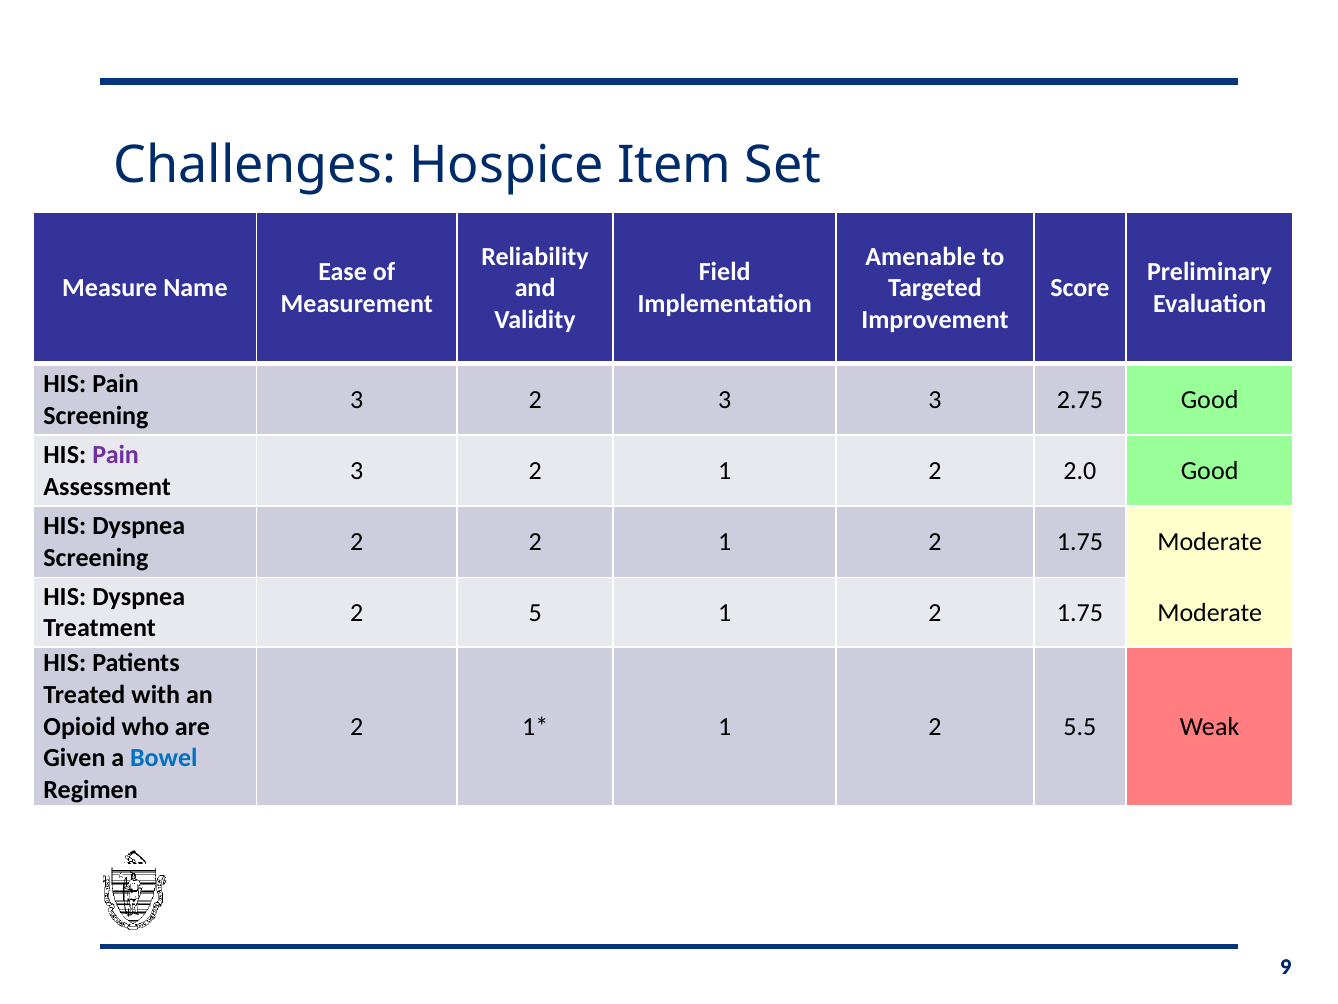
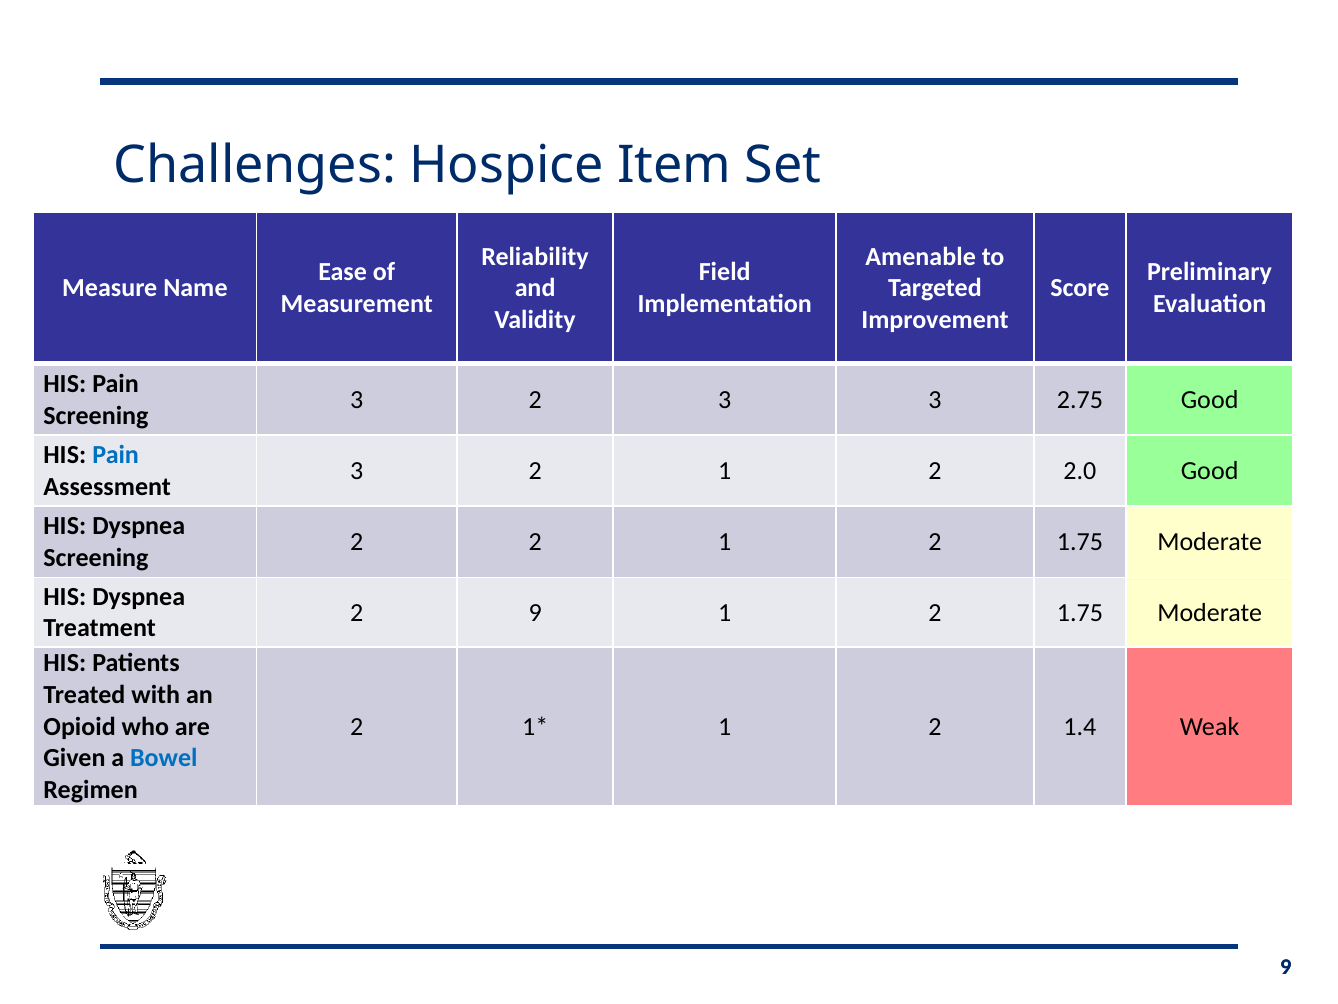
Pain at (116, 455) colour: purple -> blue
5: 5 -> 9
5.5: 5.5 -> 1.4
